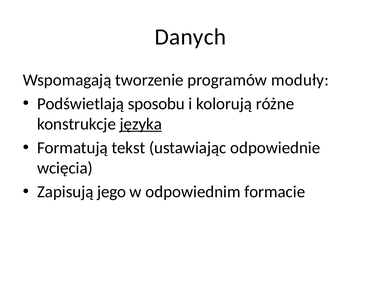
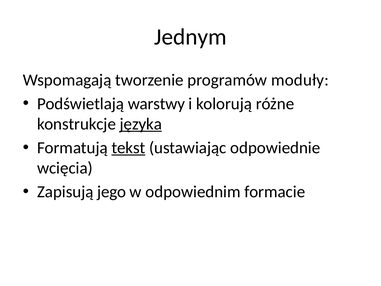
Danych: Danych -> Jednym
sposobu: sposobu -> warstwy
tekst underline: none -> present
